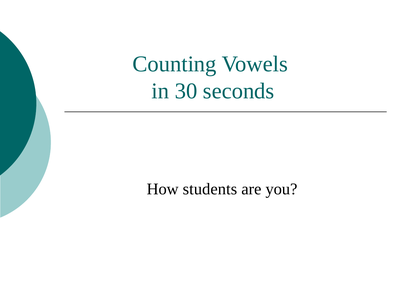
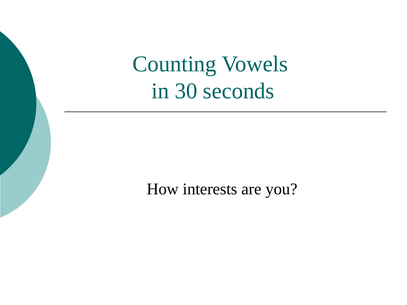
students: students -> interests
